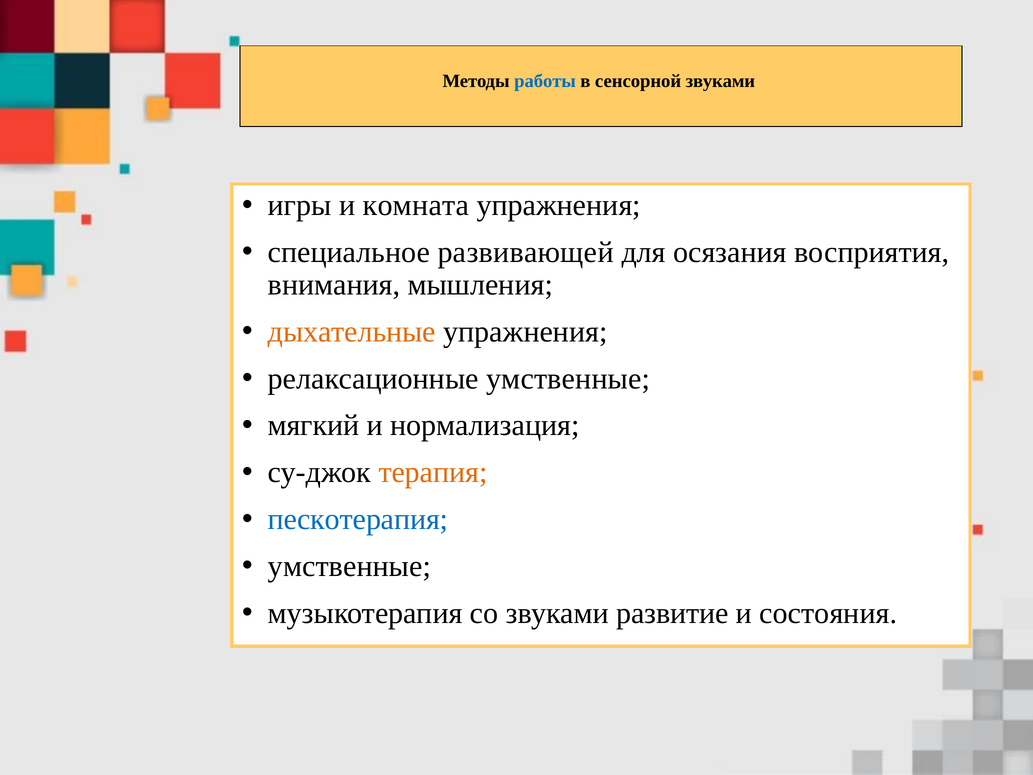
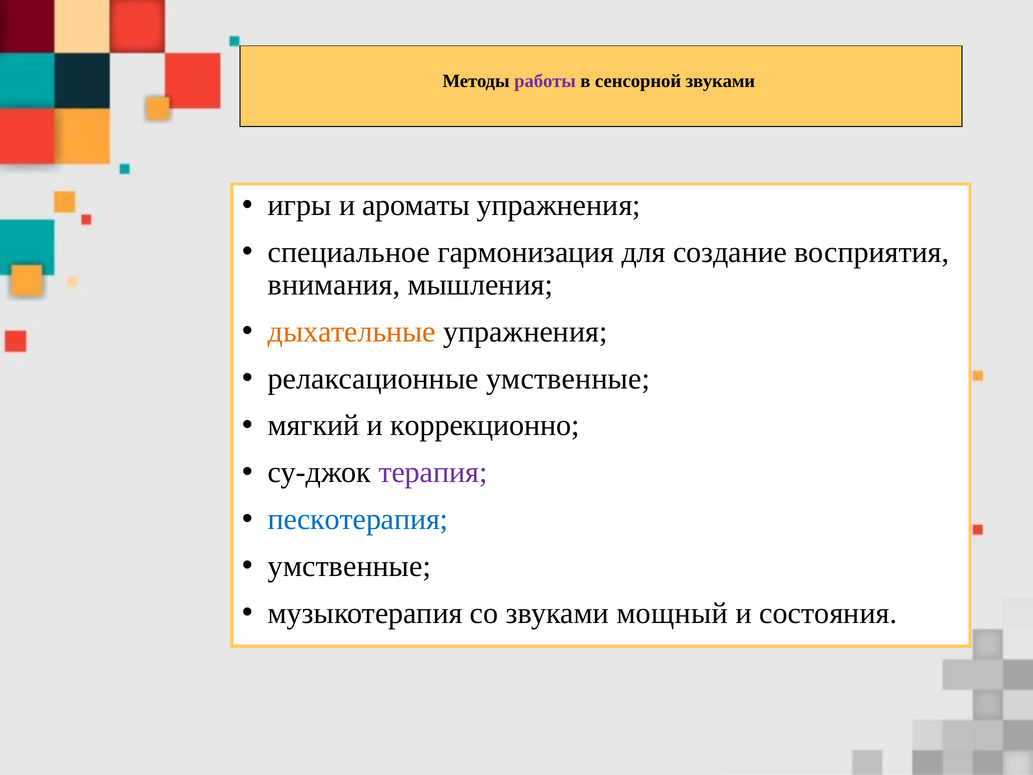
работы colour: blue -> purple
комната: комната -> ароматы
развивающей: развивающей -> гармонизация
осязания: осязания -> создание
нормализация: нормализация -> коррекционно
терапия colour: orange -> purple
развитие: развитие -> мощный
